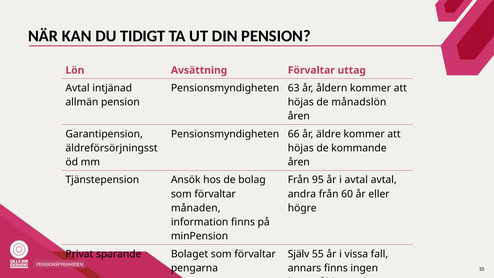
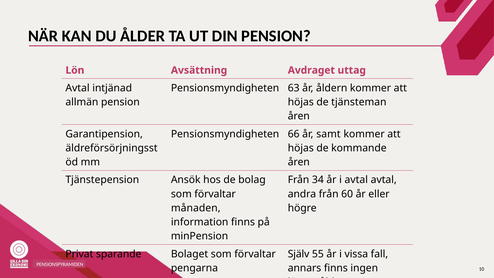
DU TIDIGT: TIDIGT -> ÅLDER
Avsättning Förvaltar: Förvaltar -> Avdraget
månadslön: månadslön -> tjänsteman
äldre: äldre -> samt
95: 95 -> 34
